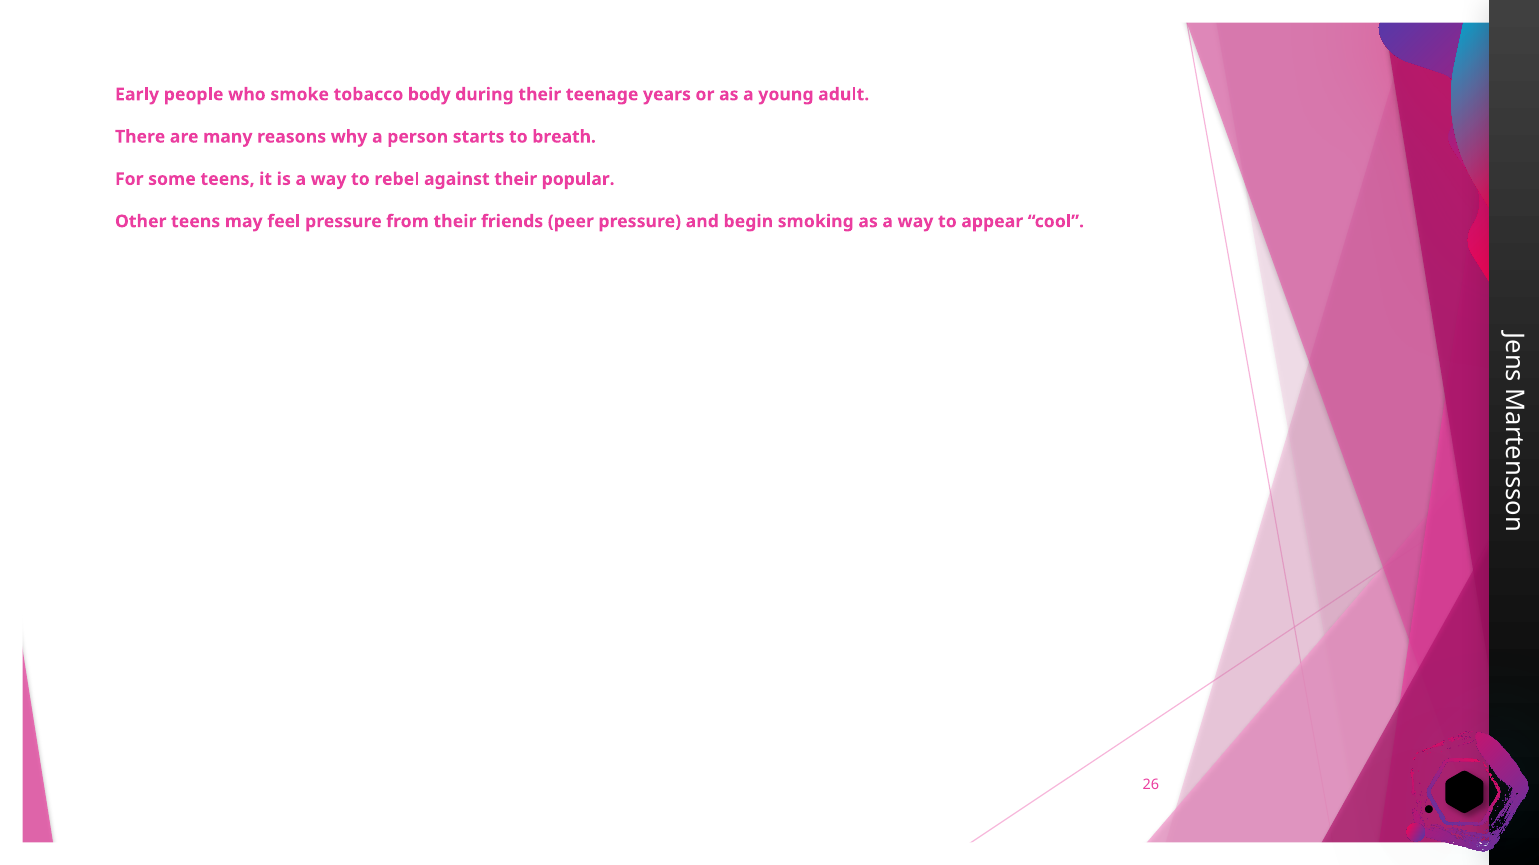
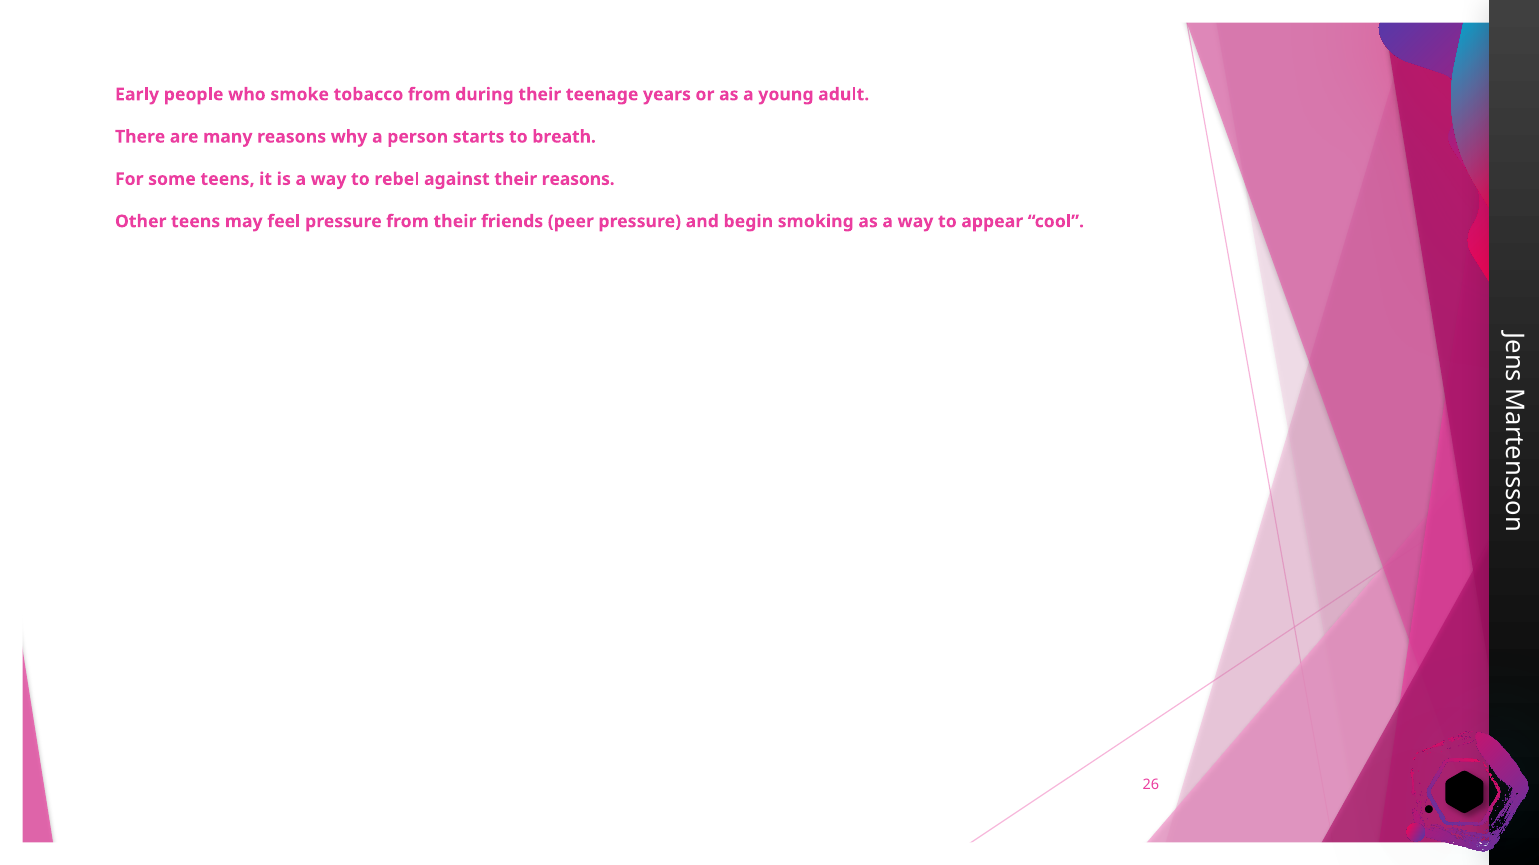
tobacco body: body -> from
their popular: popular -> reasons
